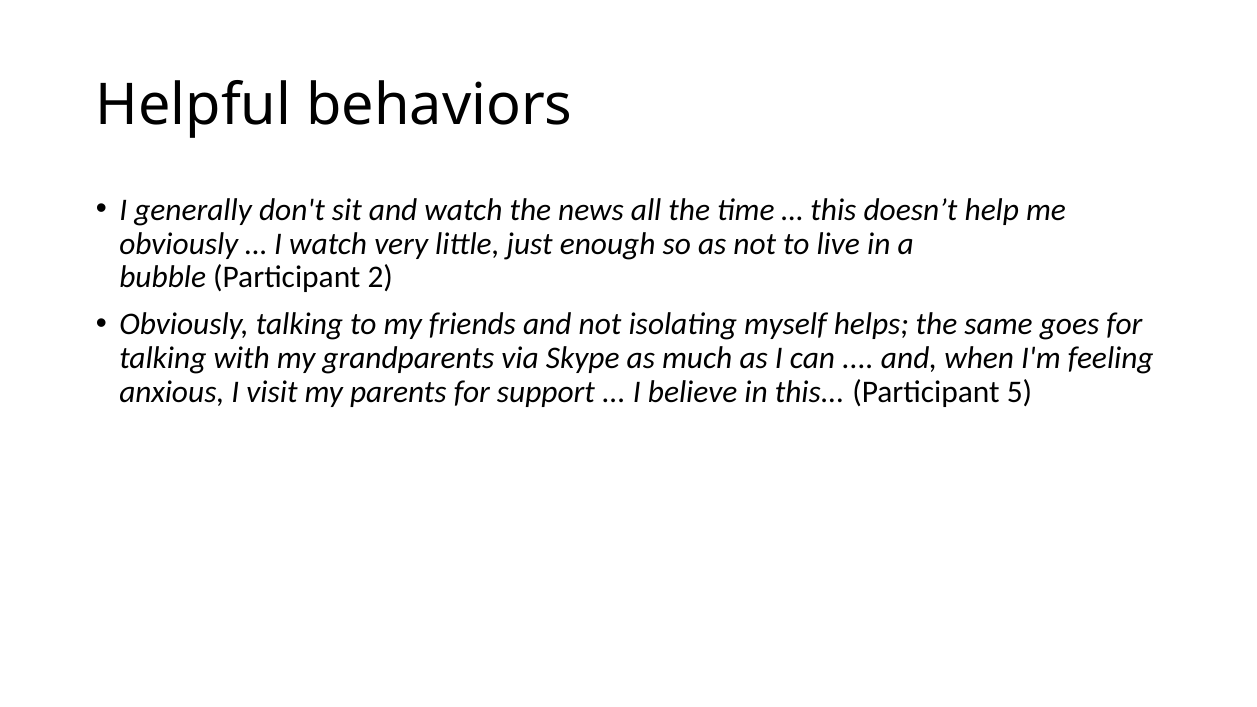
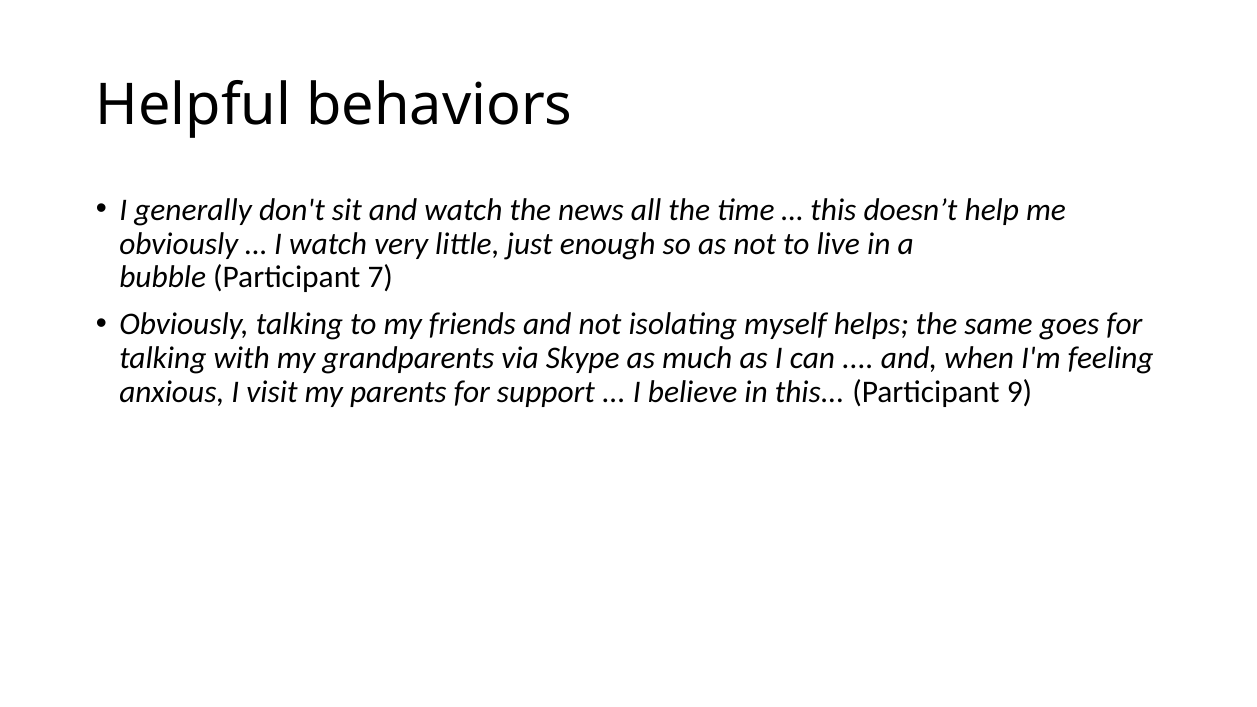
2: 2 -> 7
5: 5 -> 9
